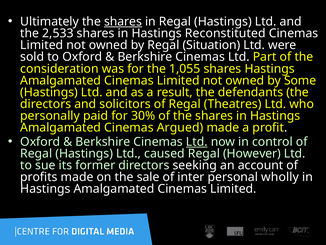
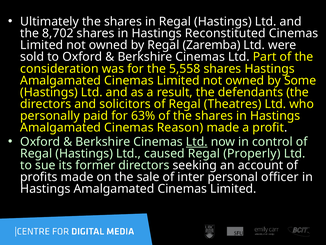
shares at (123, 22) underline: present -> none
2,533: 2,533 -> 8,702
Situation: Situation -> Zaremba
1,055: 1,055 -> 5,558
30%: 30% -> 63%
Argued: Argued -> Reason
However: However -> Properly
wholly: wholly -> officer
